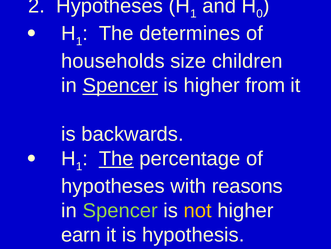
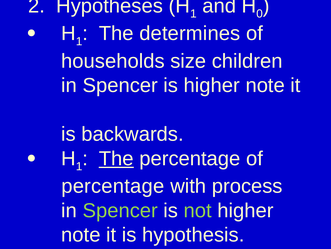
Spencer at (120, 85) underline: present -> none
is higher from: from -> note
hypotheses at (113, 186): hypotheses -> percentage
reasons: reasons -> process
not colour: yellow -> light green
earn at (81, 234): earn -> note
